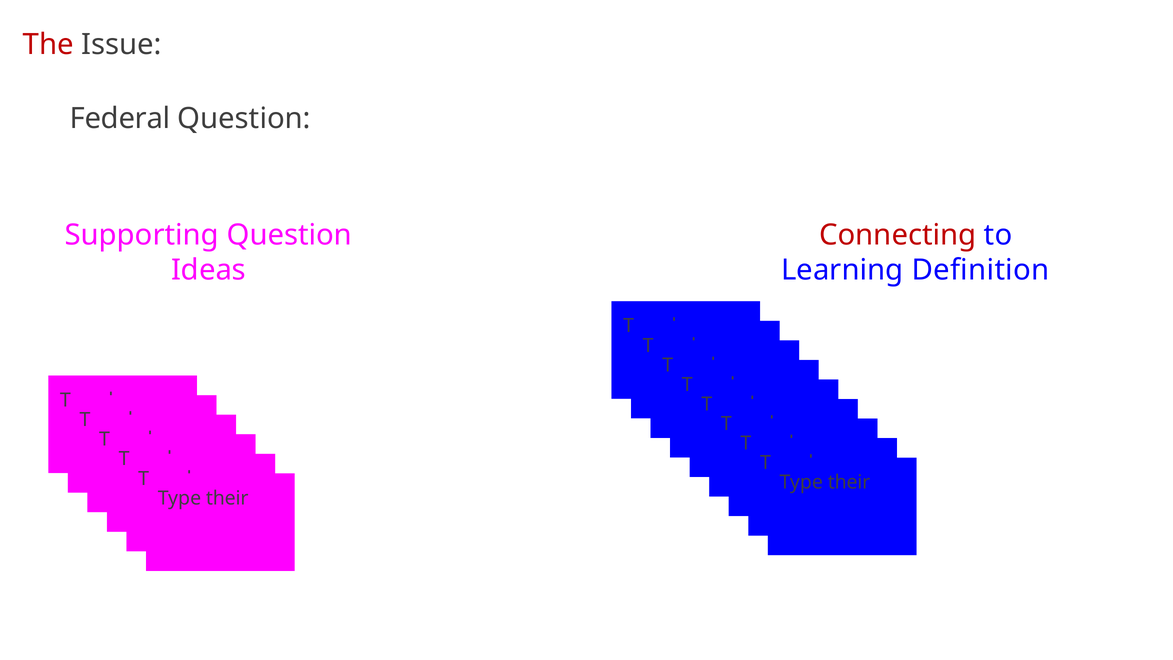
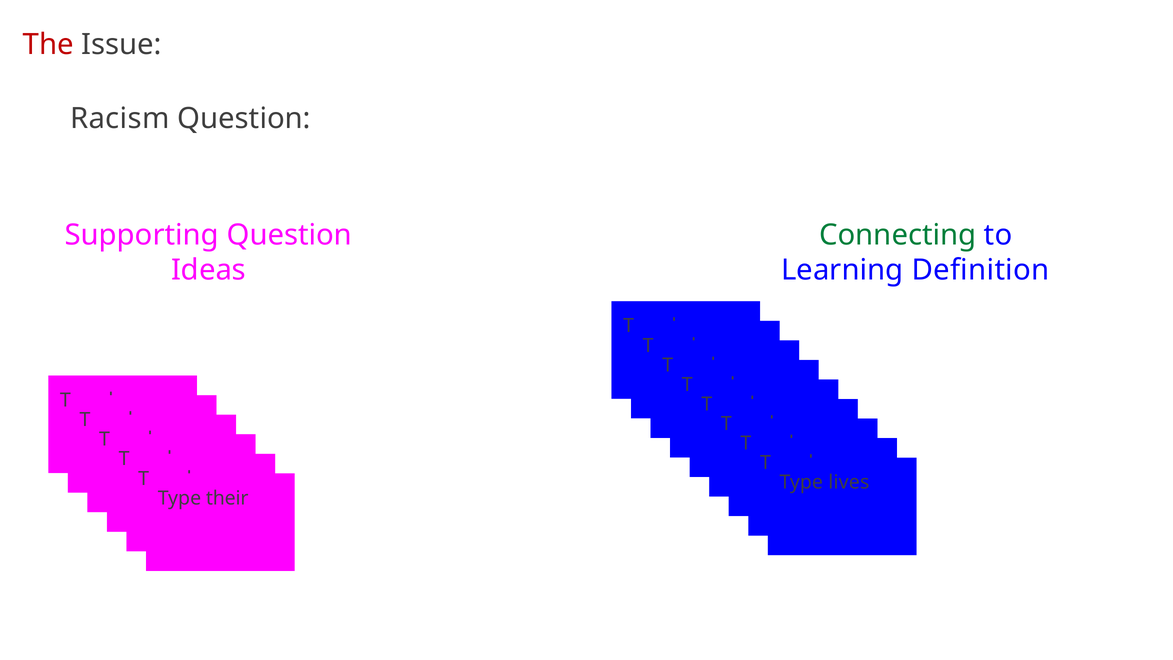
Federal: Federal -> Racism
Connecting colour: red -> green
their at (849, 482): their -> lives
